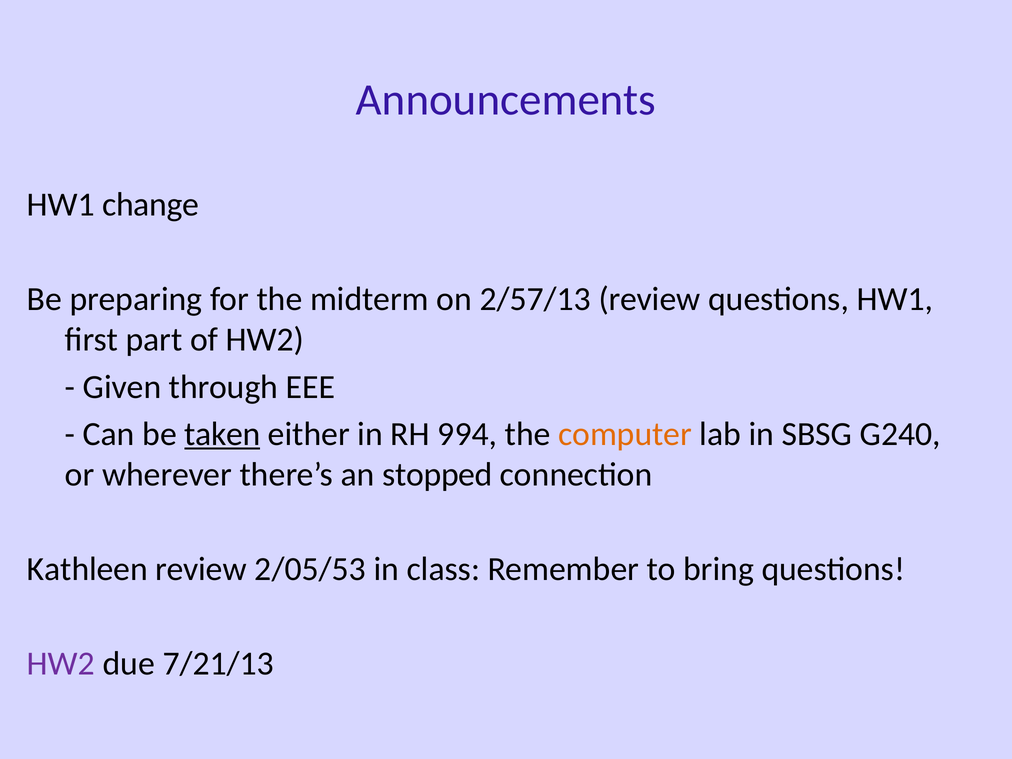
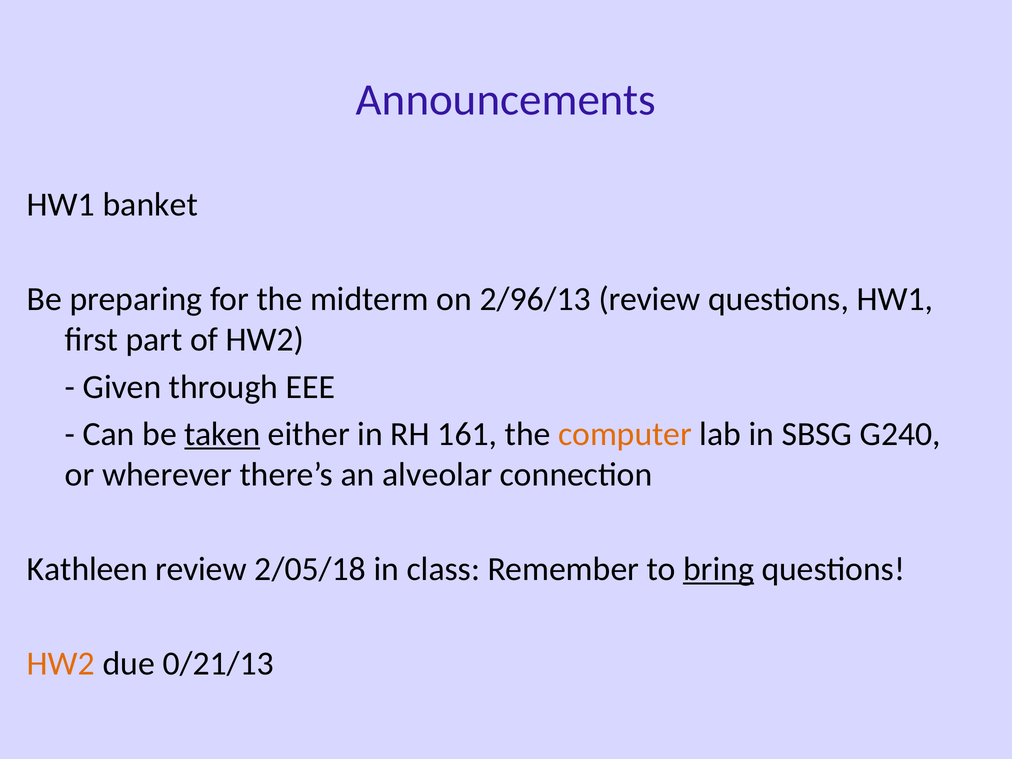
change: change -> banket
2/57/13: 2/57/13 -> 2/96/13
994: 994 -> 161
stopped: stopped -> alveolar
2/05/53: 2/05/53 -> 2/05/18
bring underline: none -> present
HW2 at (61, 663) colour: purple -> orange
7/21/13: 7/21/13 -> 0/21/13
